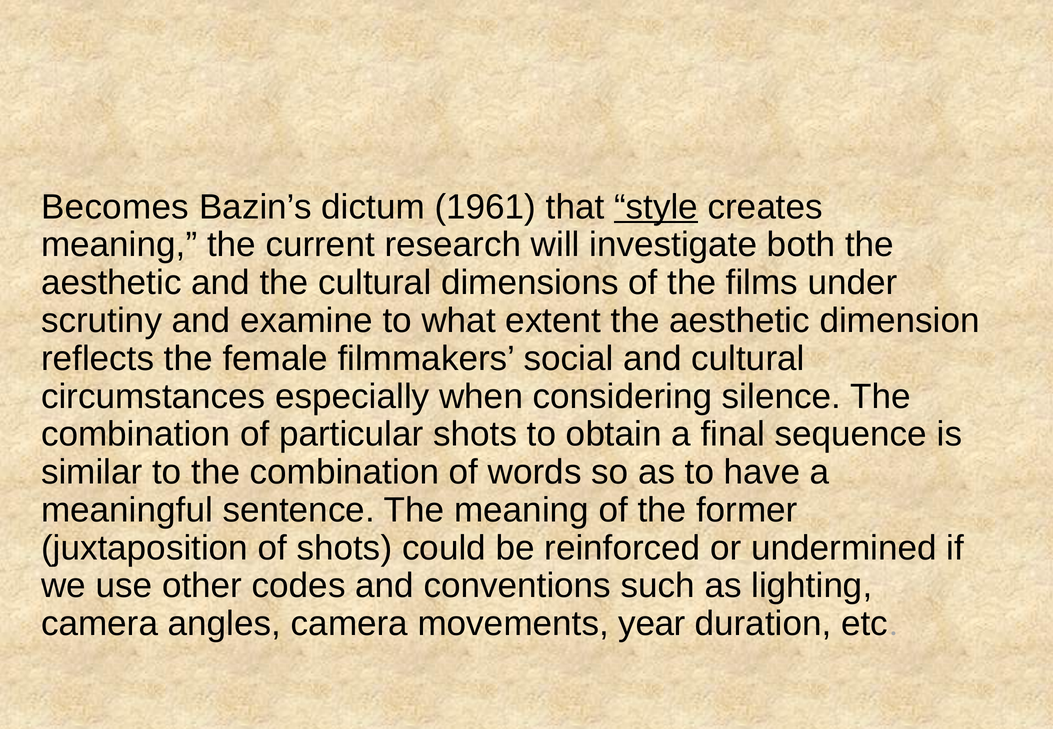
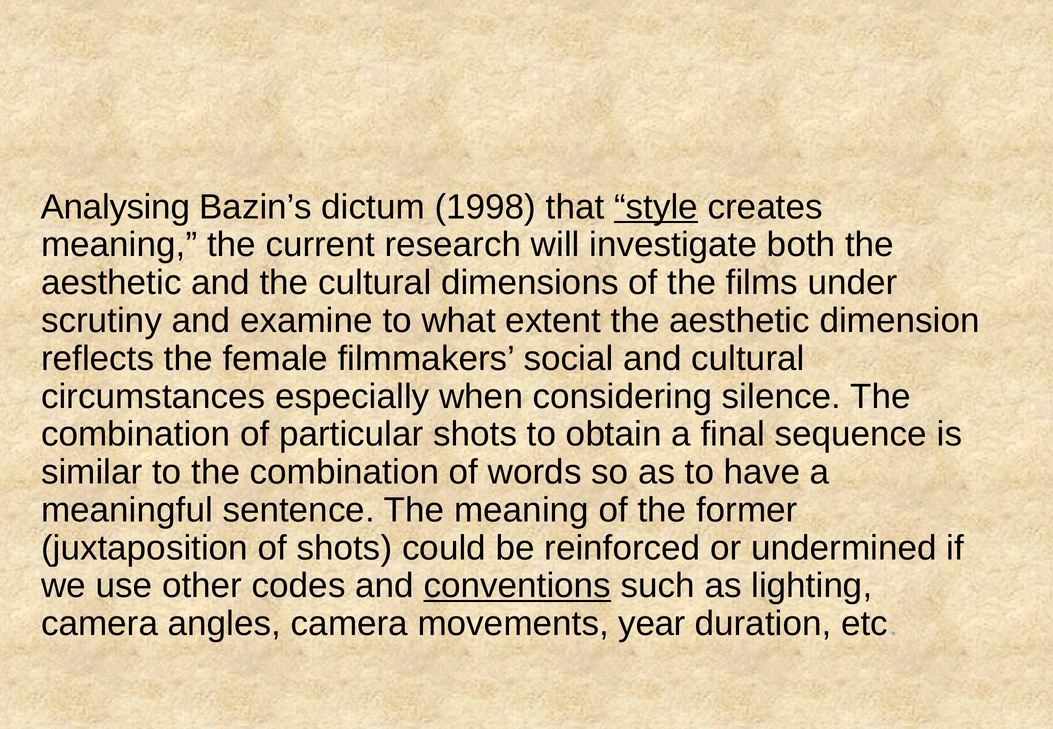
Becomes: Becomes -> Analysing
1961: 1961 -> 1998
conventions underline: none -> present
